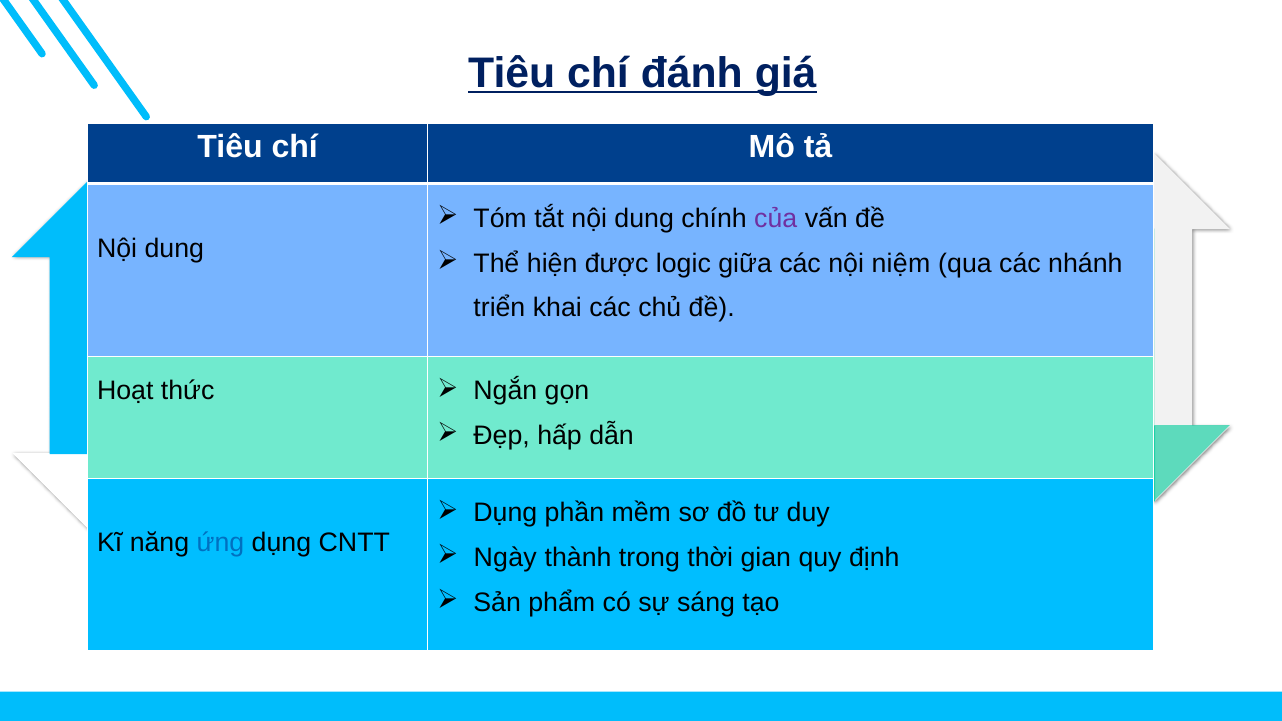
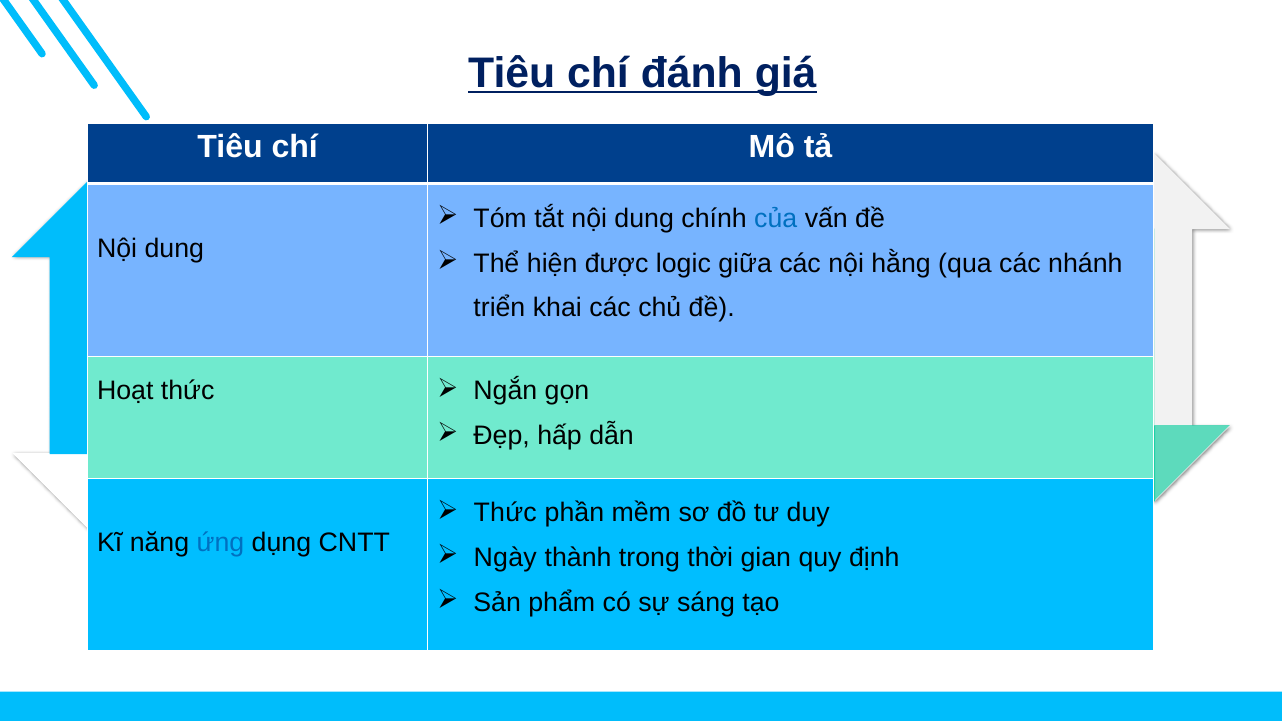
của colour: purple -> blue
niệm: niệm -> hằng
Dụng at (505, 513): Dụng -> Thức
